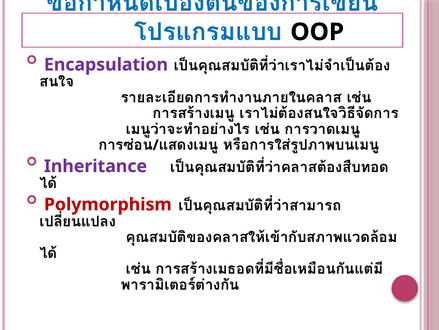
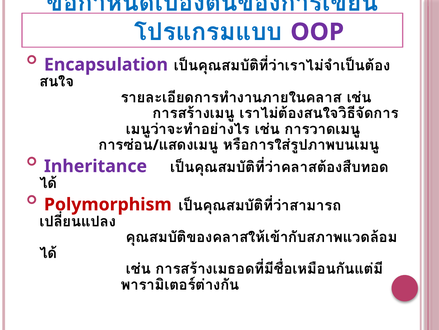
OOP colour: black -> purple
